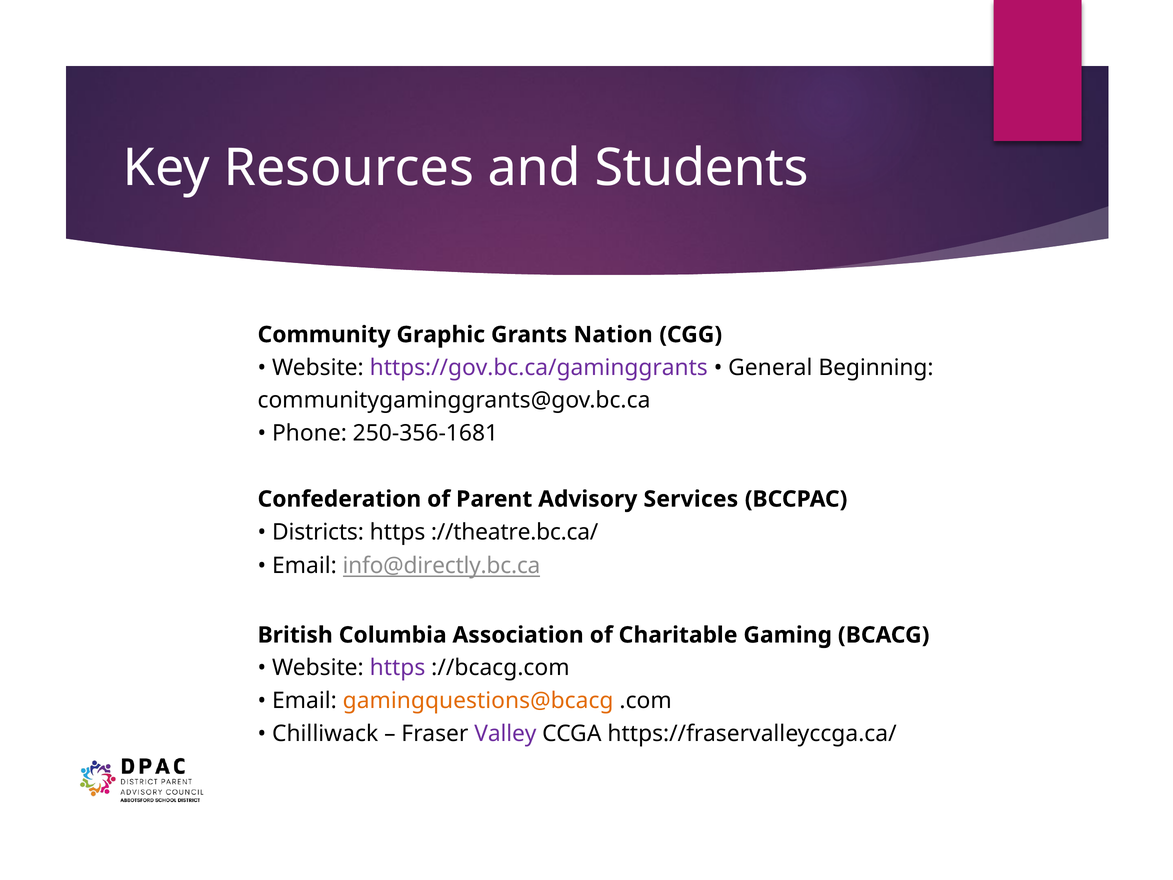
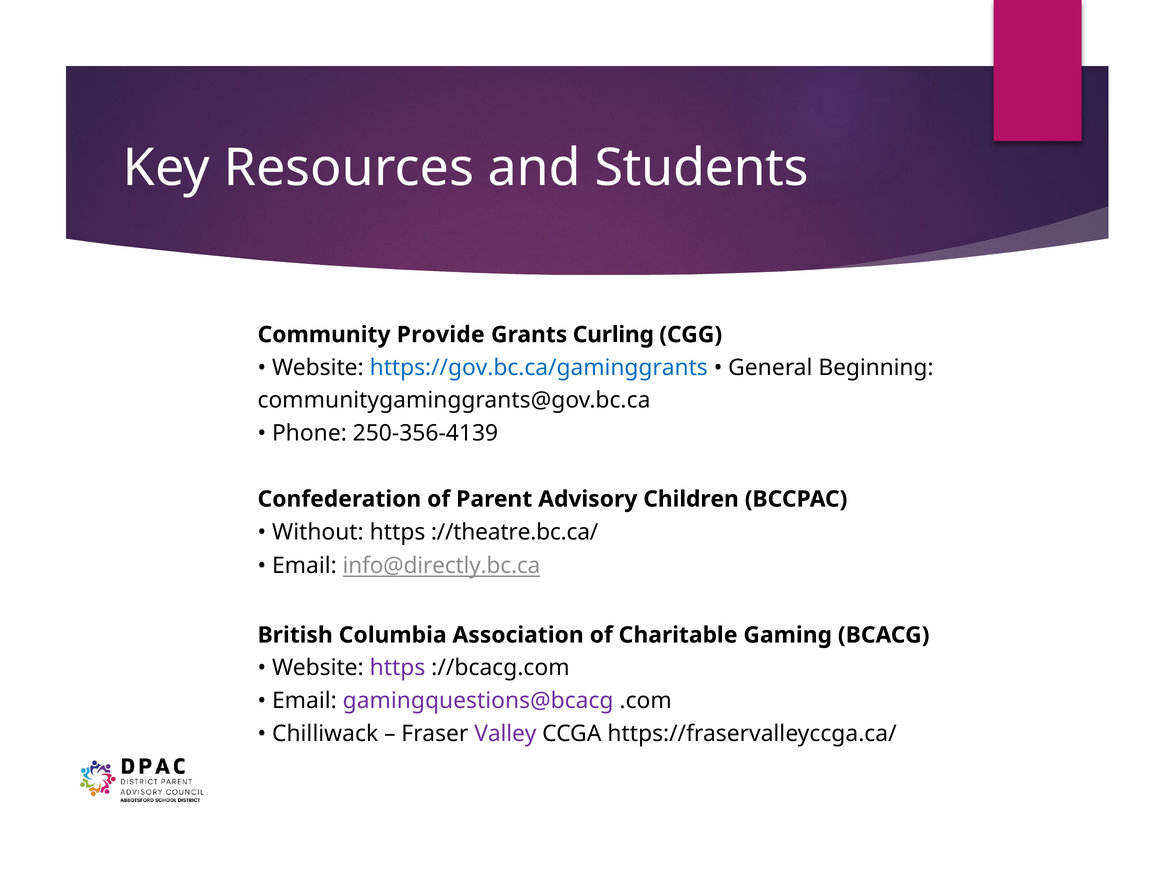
Graphic: Graphic -> Provide
Nation: Nation -> Curling
https://gov.bc.ca/gaminggrants colour: purple -> blue
250-356-1681: 250-356-1681 -> 250-356-4139
Services: Services -> Children
Districts: Districts -> Without
gamingquestions@bcacg colour: orange -> purple
